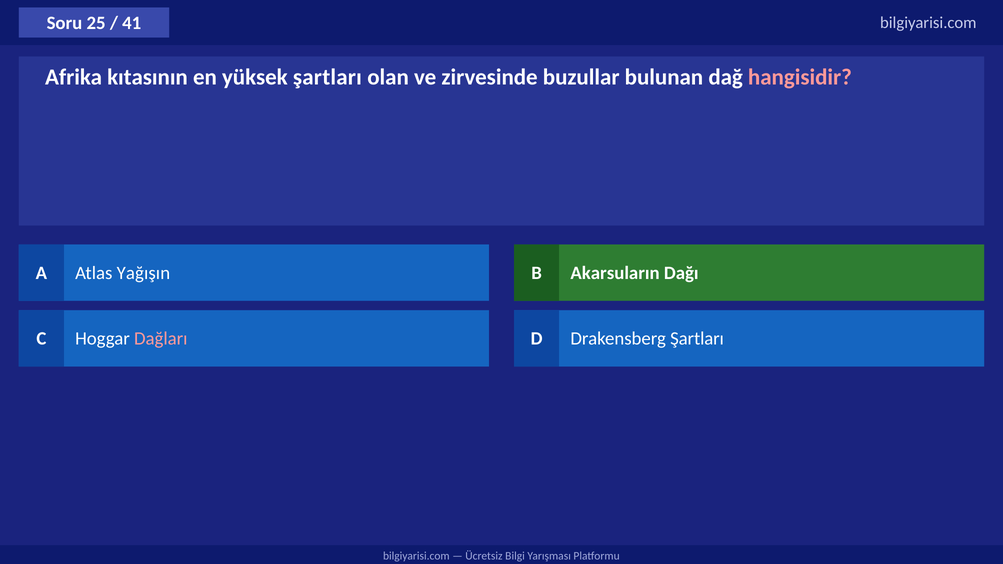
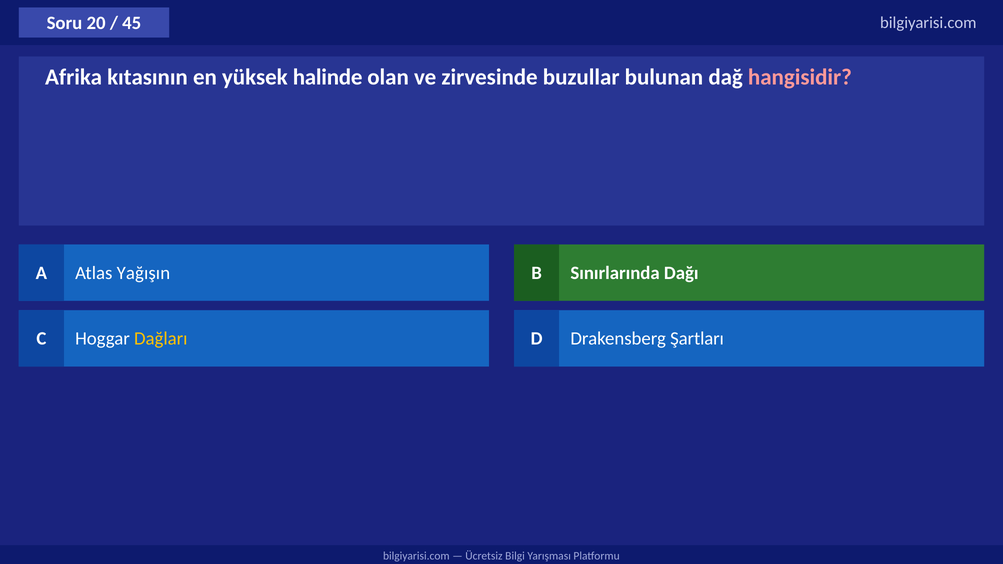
25: 25 -> 20
41: 41 -> 45
yüksek şartları: şartları -> halinde
Akarsuların: Akarsuların -> Sınırlarında
Dağları colour: pink -> yellow
